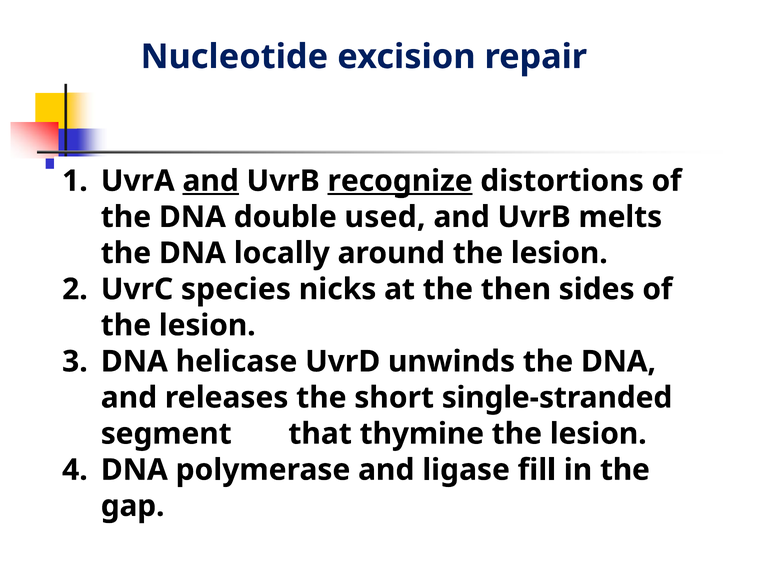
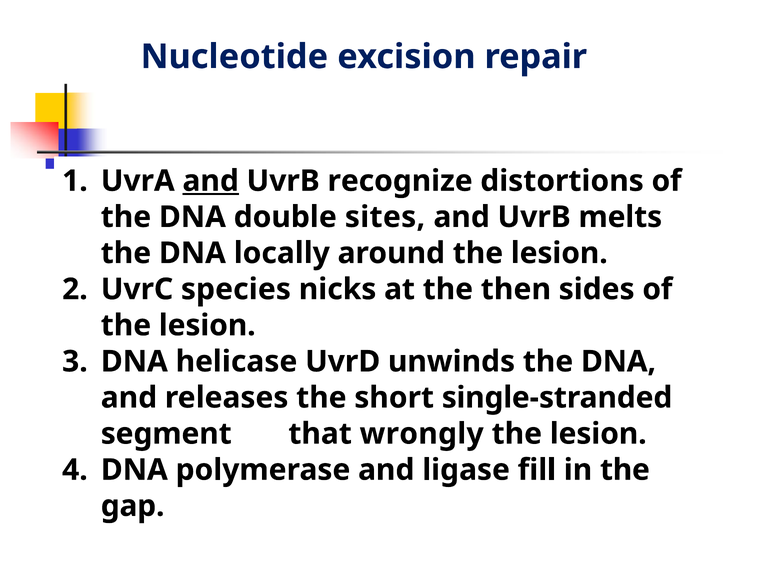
recognize underline: present -> none
used: used -> sites
thymine: thymine -> wrongly
